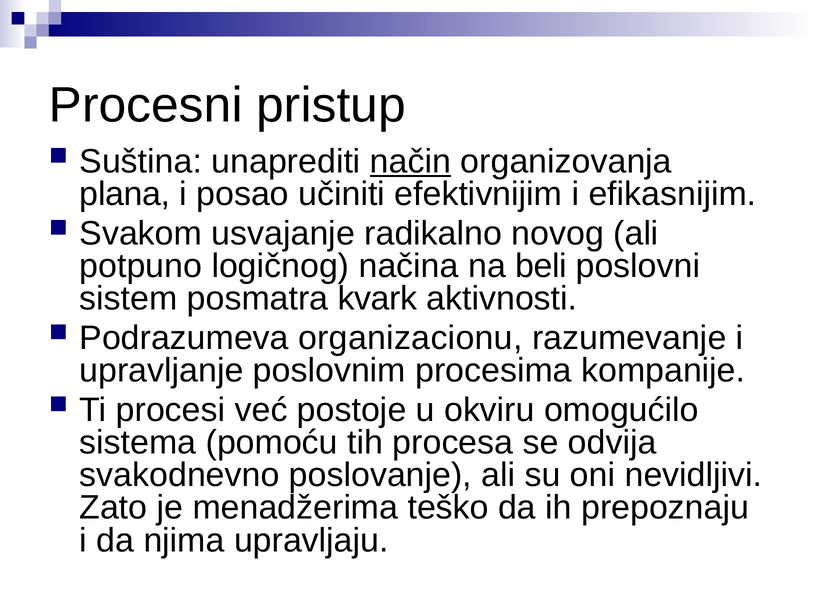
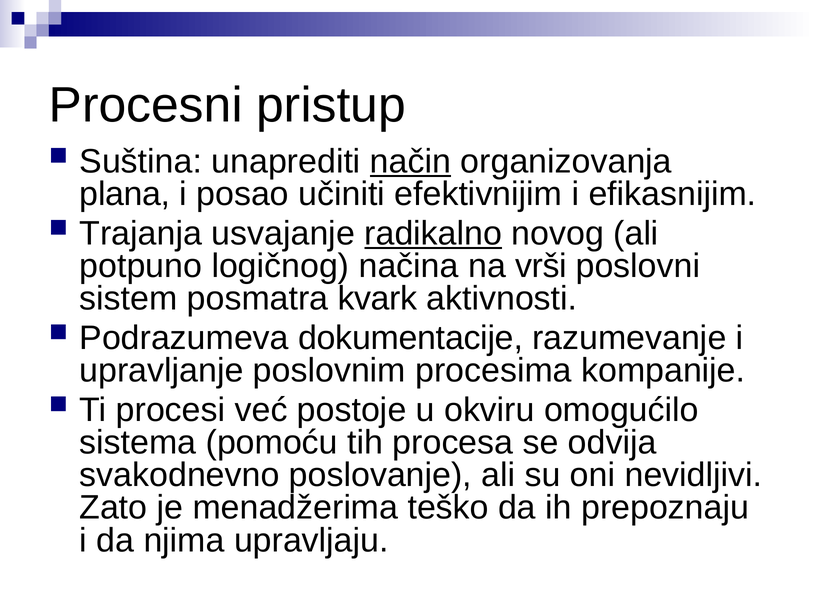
Svakom: Svakom -> Trajanja
radikalno underline: none -> present
beli: beli -> vrši
organizacionu: organizacionu -> dokumentacije
